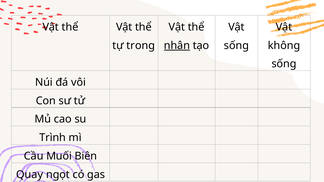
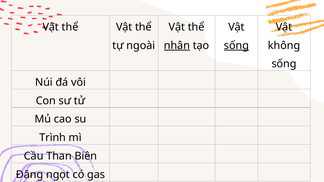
trong: trong -> ngoài
sống at (236, 46) underline: none -> present
Muối: Muối -> Than
Quay: Quay -> Đăng
